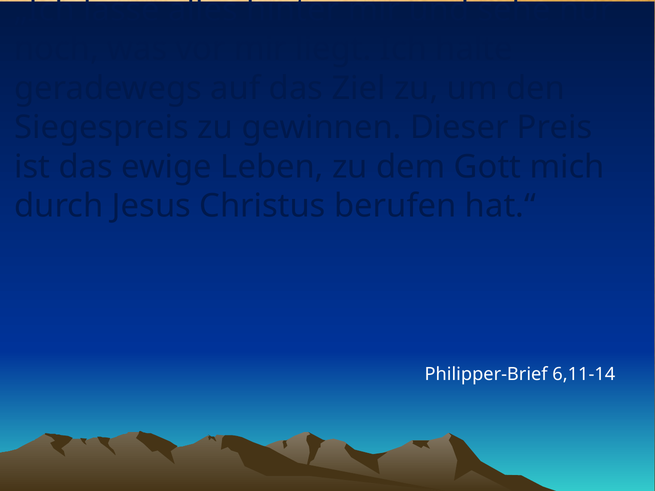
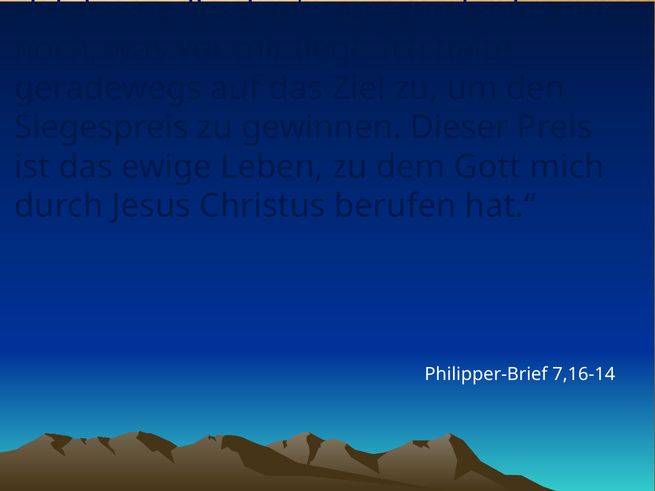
6,11-14: 6,11-14 -> 7,16-14
